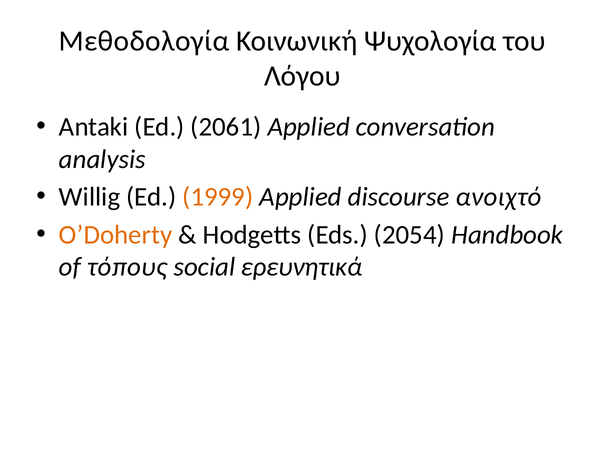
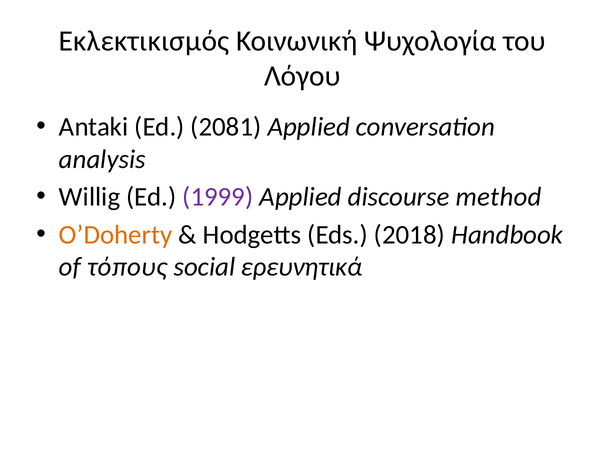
Μεθοδολογία: Μεθοδολογία -> Εκλεκτικισμός
2061: 2061 -> 2081
1999 colour: orange -> purple
ανοιχτό: ανοιχτό -> method
2054: 2054 -> 2018
